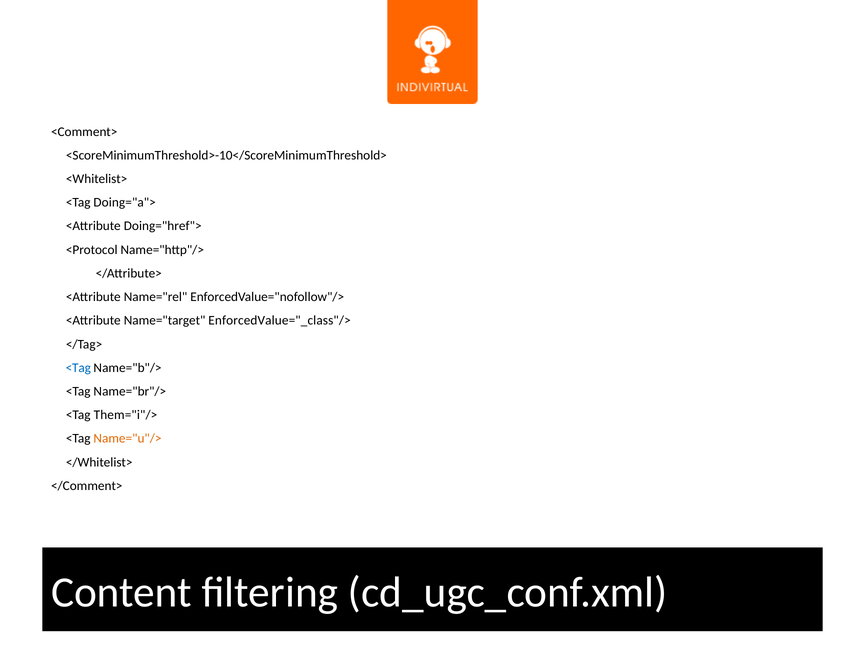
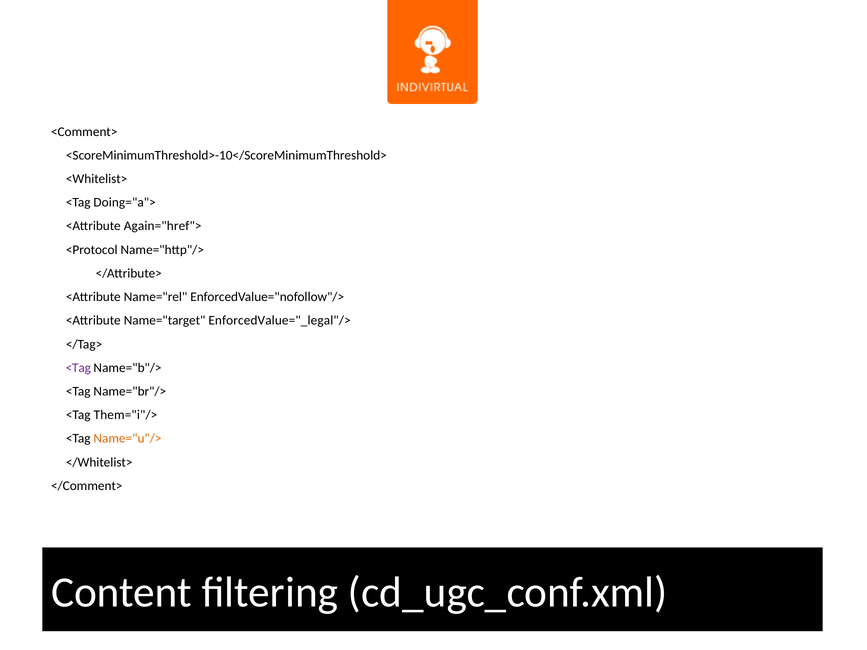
Doing="href">: Doing="href"> -> Again="href">
EnforcedValue="_class"/>: EnforcedValue="_class"/> -> EnforcedValue="_legal"/>
<Tag at (78, 368) colour: blue -> purple
